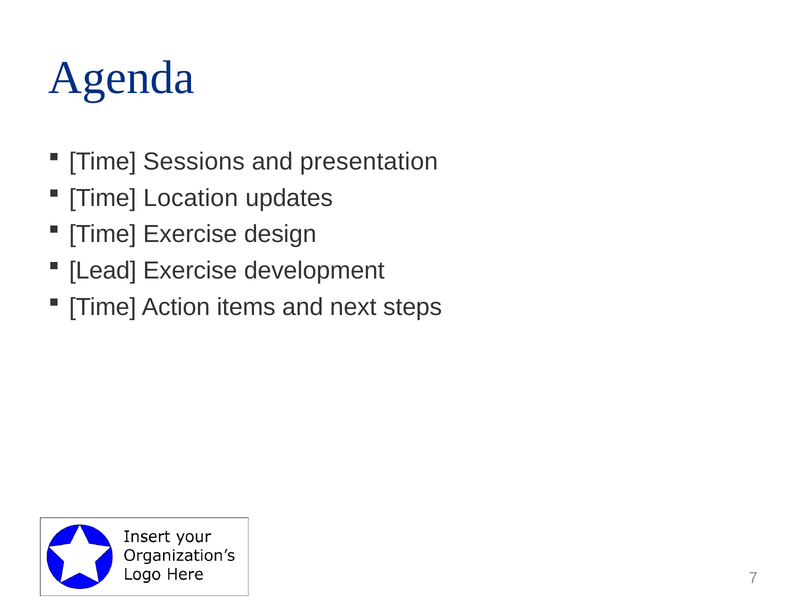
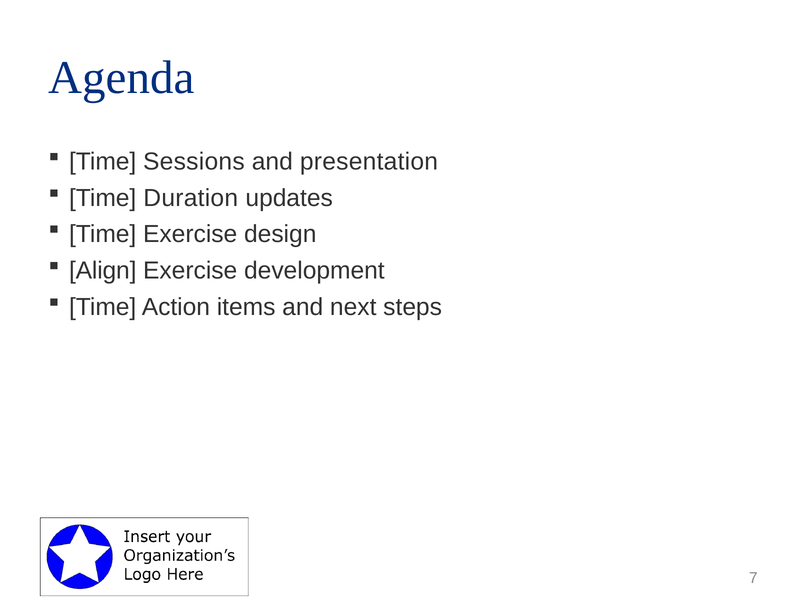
Location: Location -> Duration
Lead: Lead -> Align
